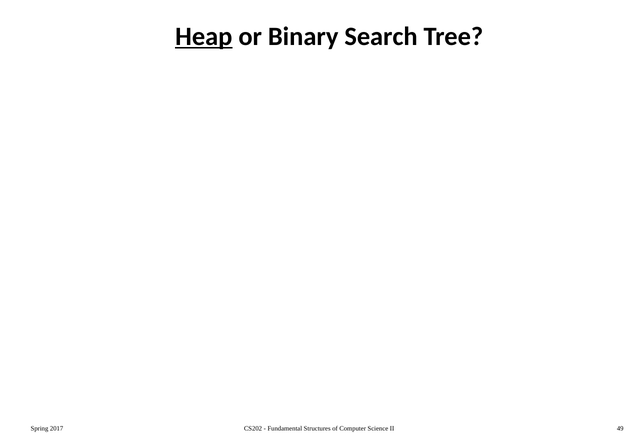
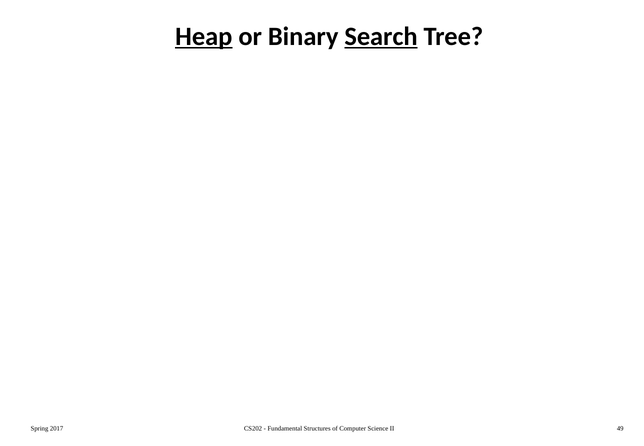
Search underline: none -> present
